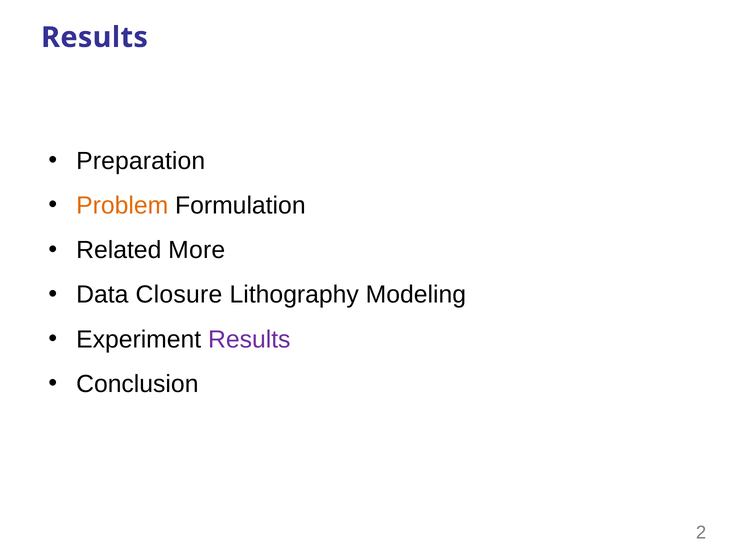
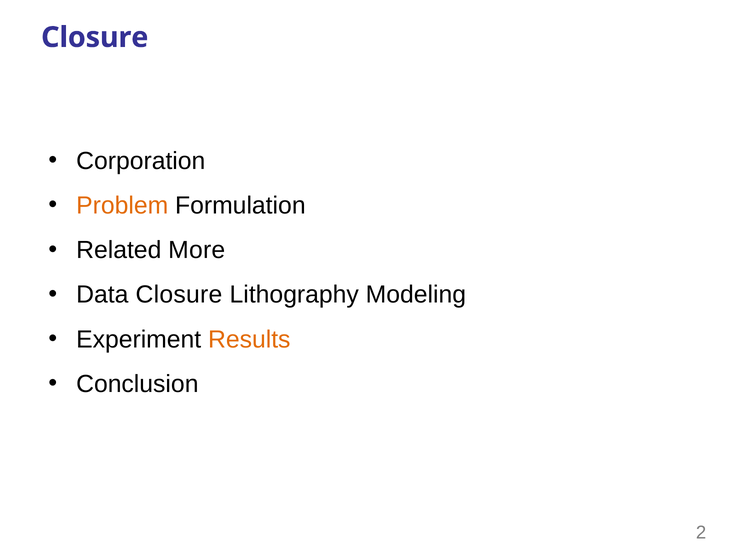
Results at (94, 37): Results -> Closure
Preparation: Preparation -> Corporation
Results at (249, 339) colour: purple -> orange
